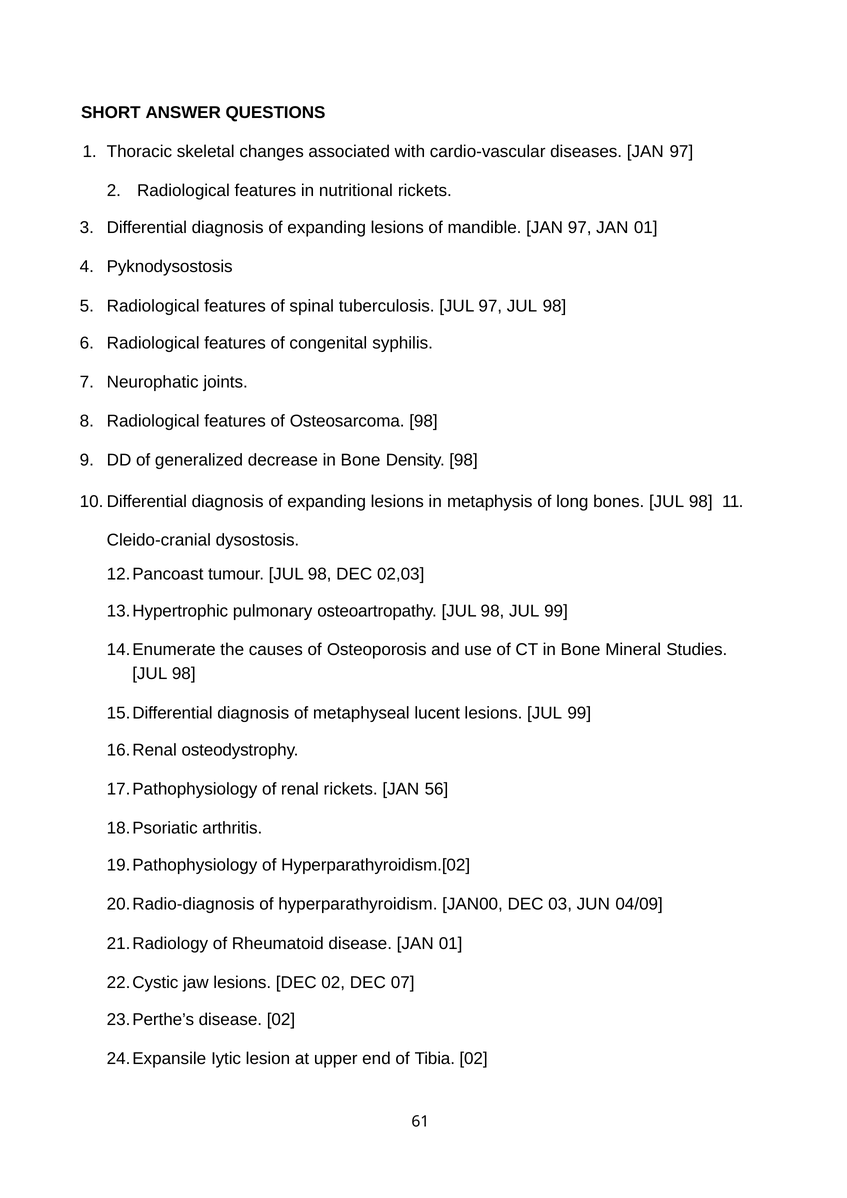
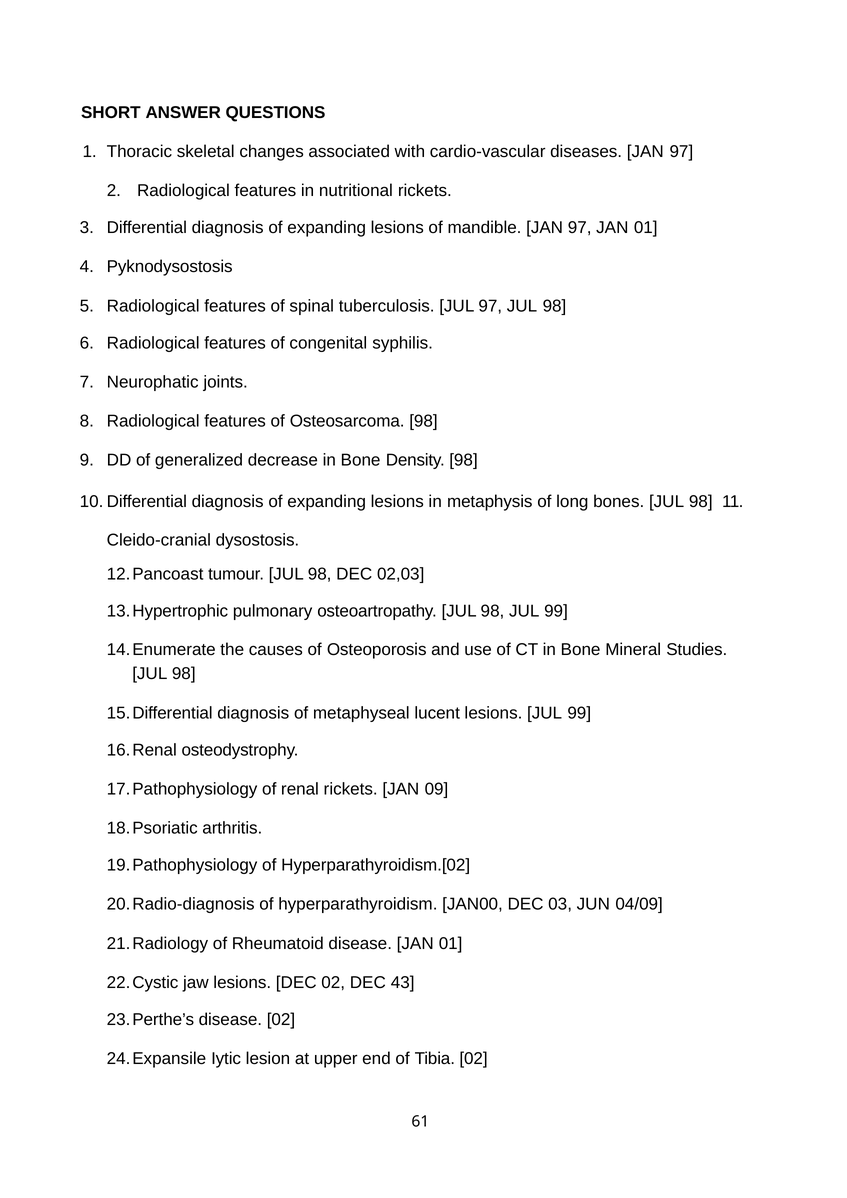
56: 56 -> 09
07: 07 -> 43
